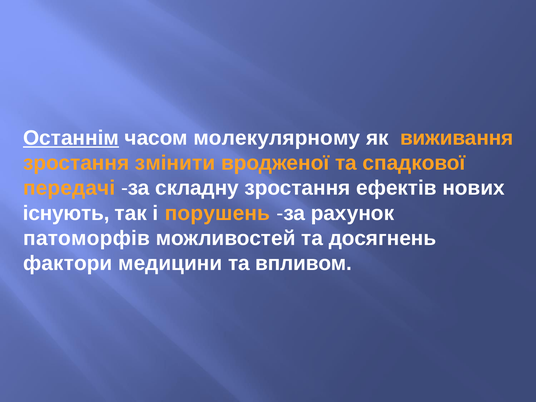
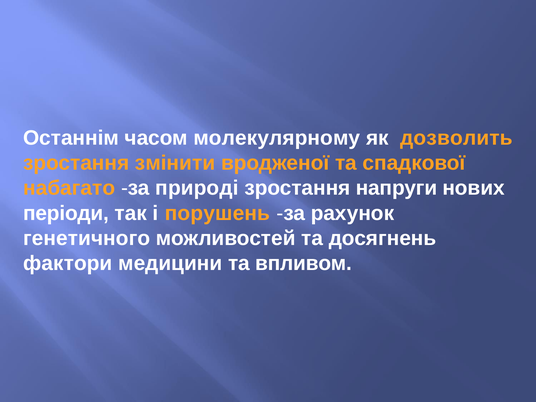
Останнім underline: present -> none
виживання: виживання -> дозволить
передачі: передачі -> набагато
складну: складну -> природі
ефектів: ефектів -> напруги
існують: існують -> періоди
патоморфів: патоморфів -> генетичного
